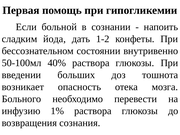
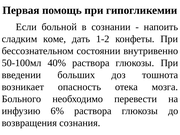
йода: йода -> коме
1%: 1% -> 6%
